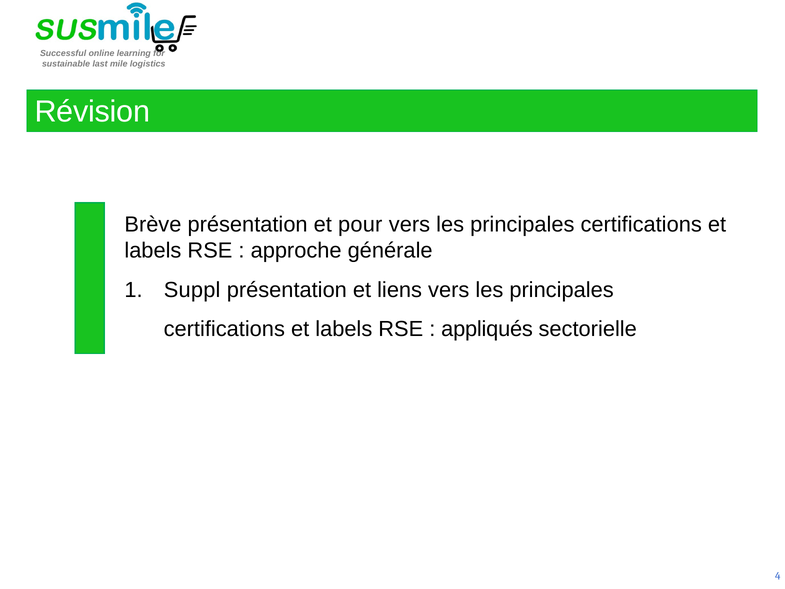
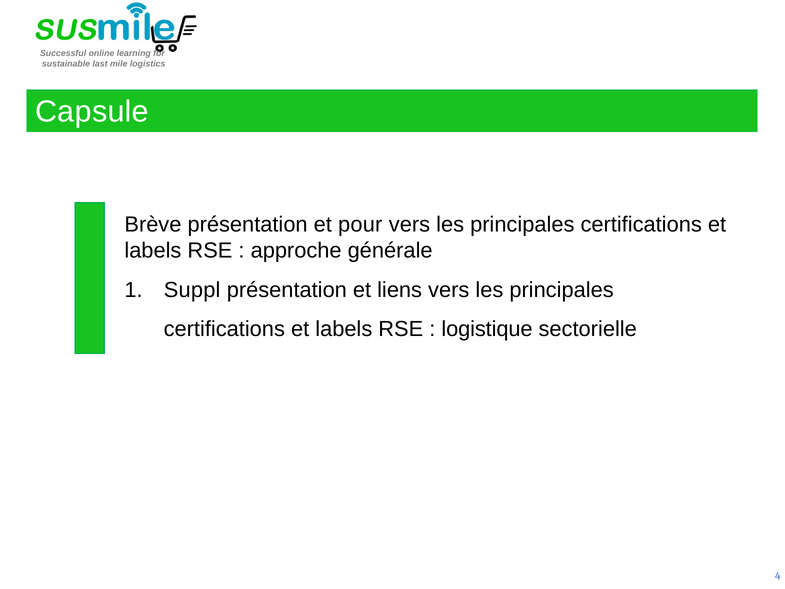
Révision: Révision -> Capsule
appliqués: appliqués -> logistique
